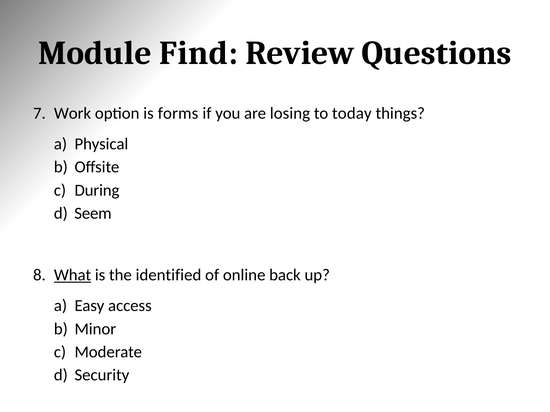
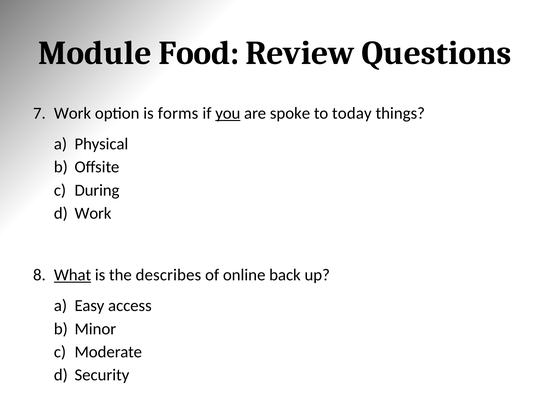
Find: Find -> Food
you underline: none -> present
losing: losing -> spoke
Seem at (93, 214): Seem -> Work
identified: identified -> describes
